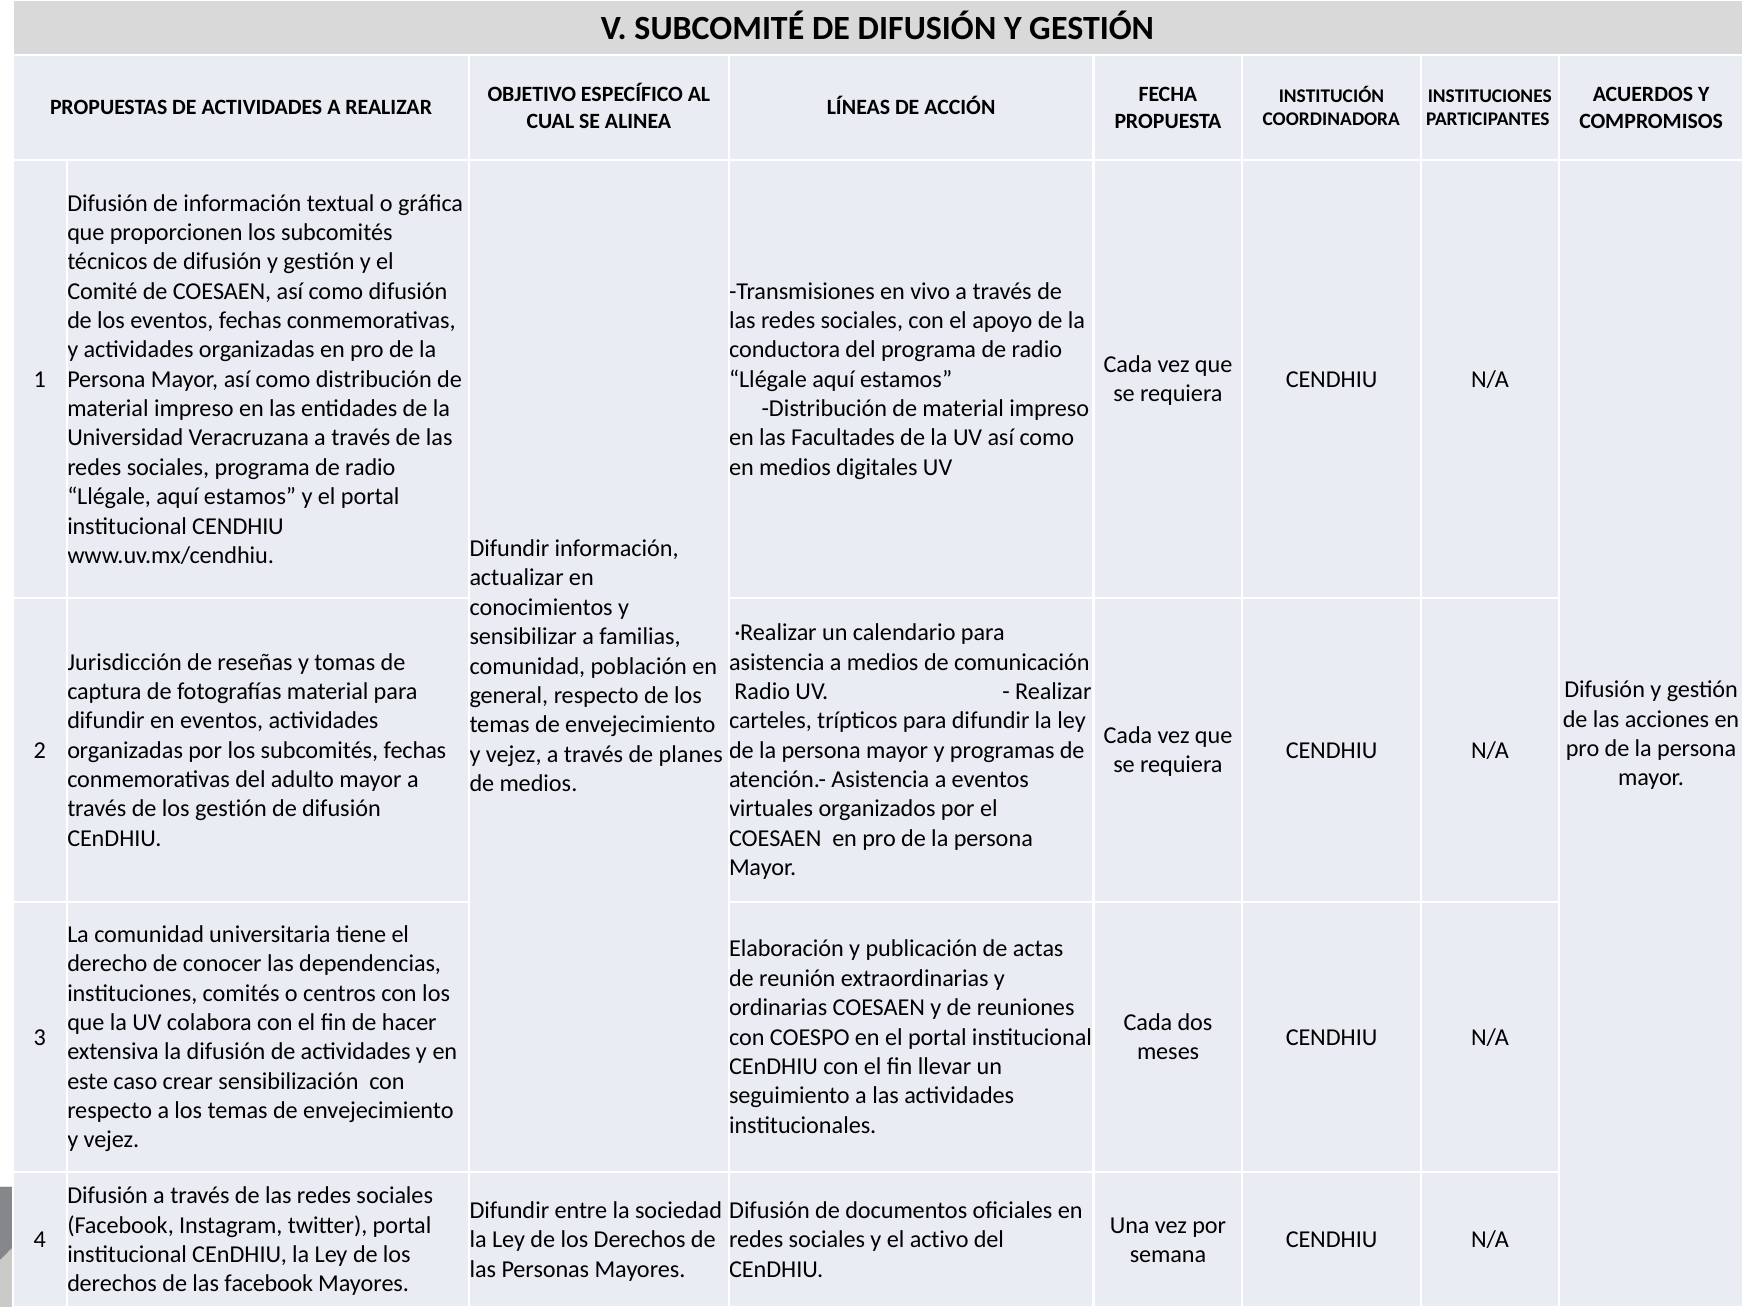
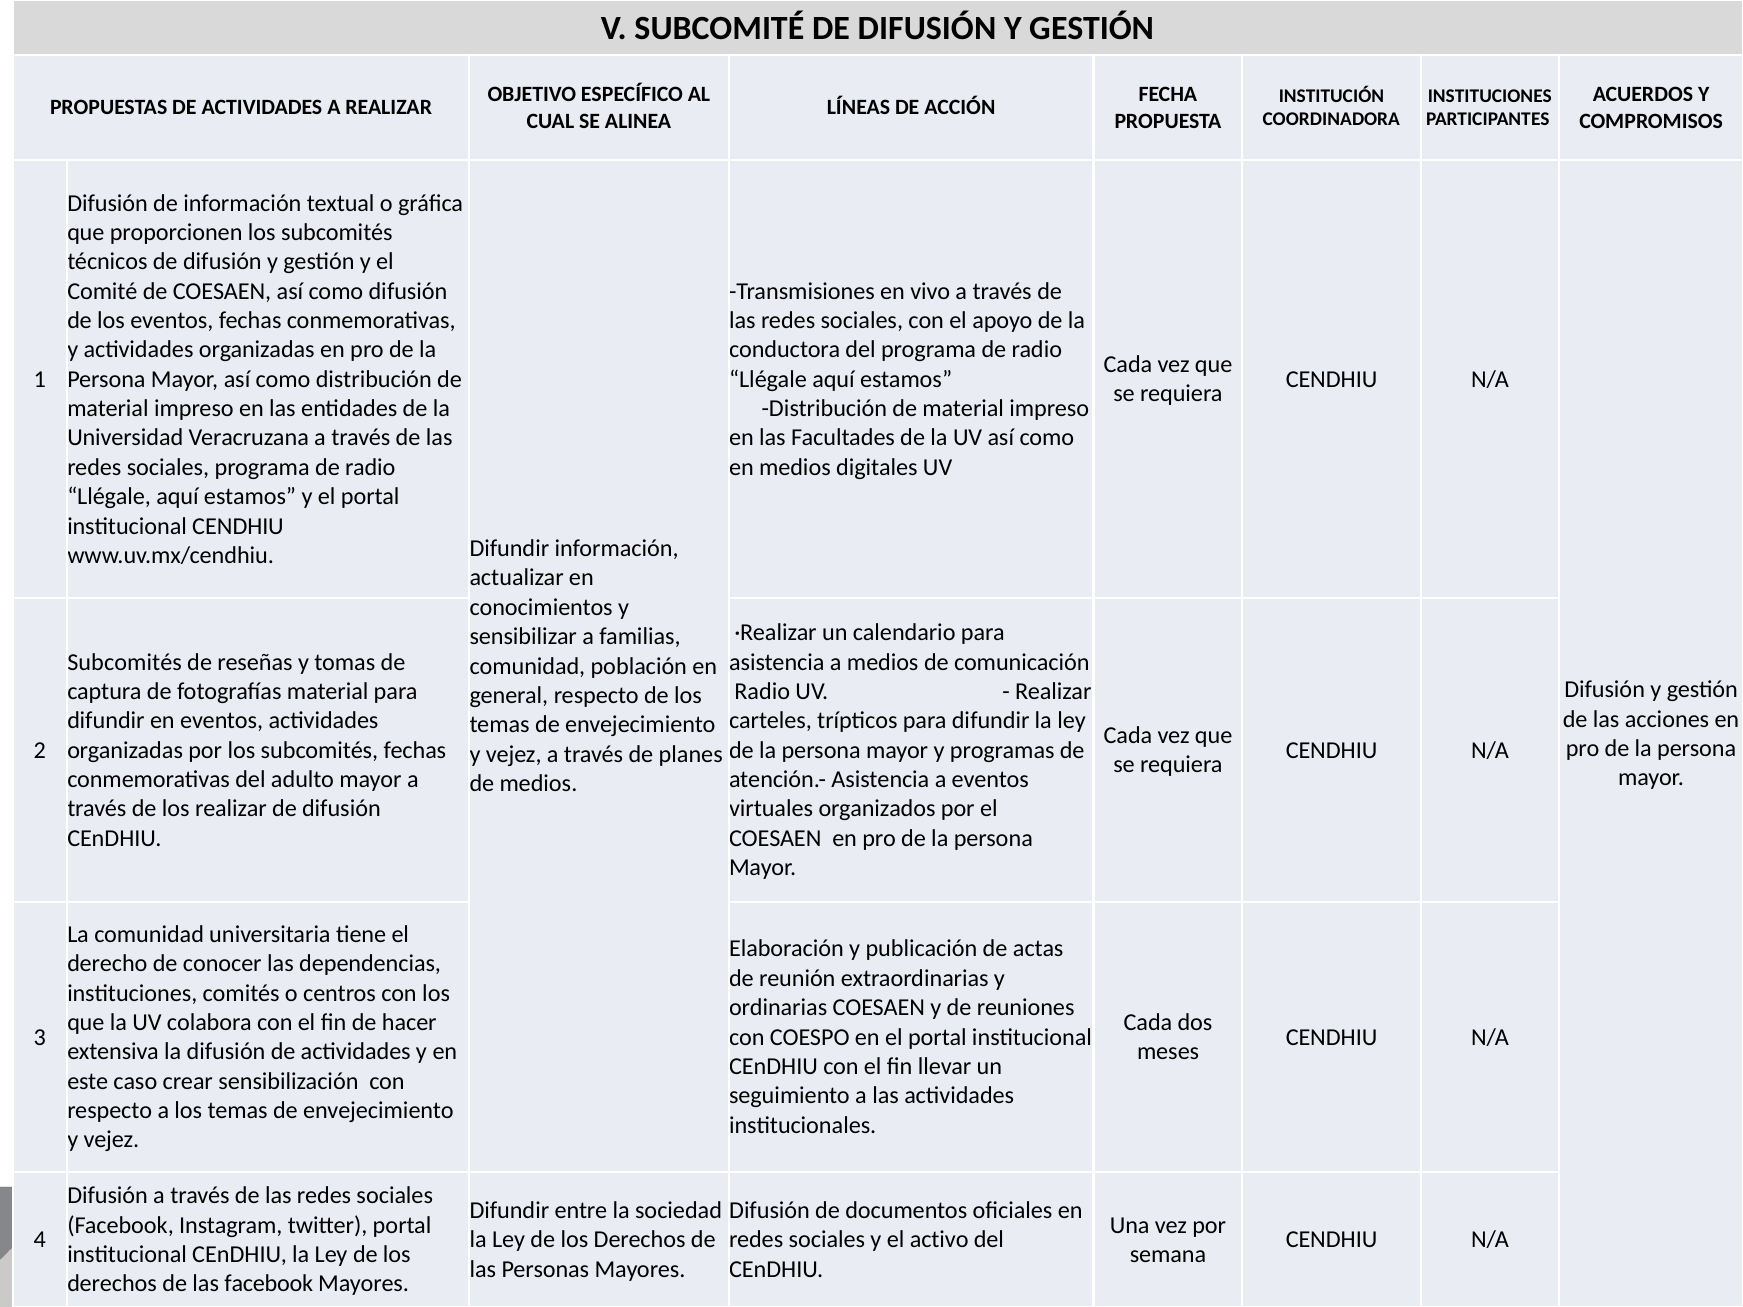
Jurisdicción at (125, 662): Jurisdicción -> Subcomités
los gestión: gestión -> realizar
